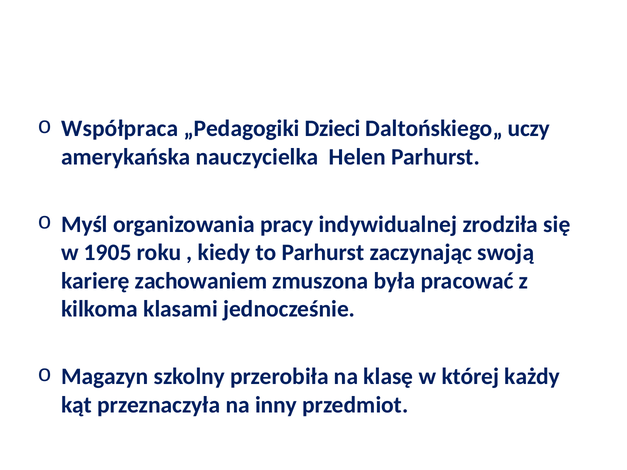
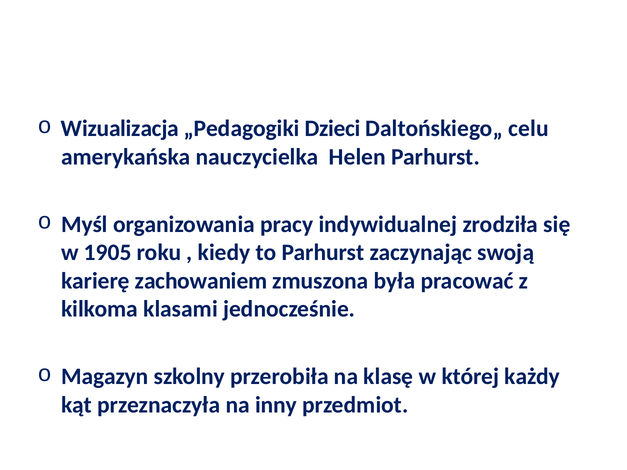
Współpraca: Współpraca -> Wizualizacja
uczy: uczy -> celu
